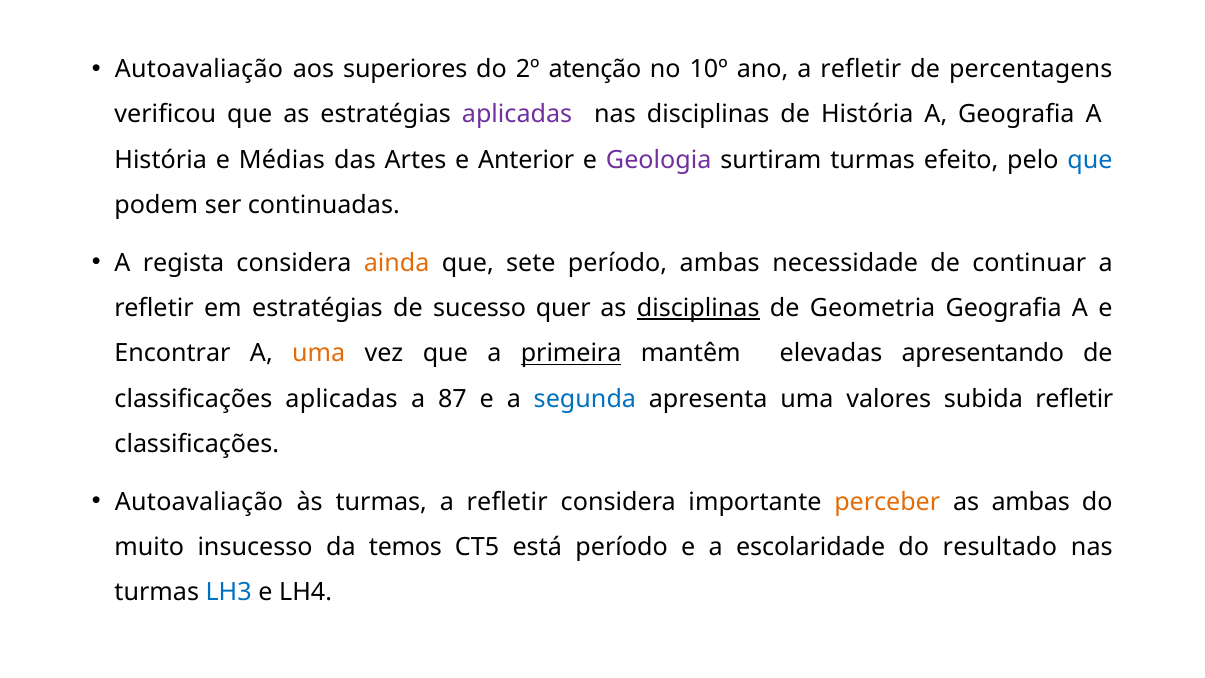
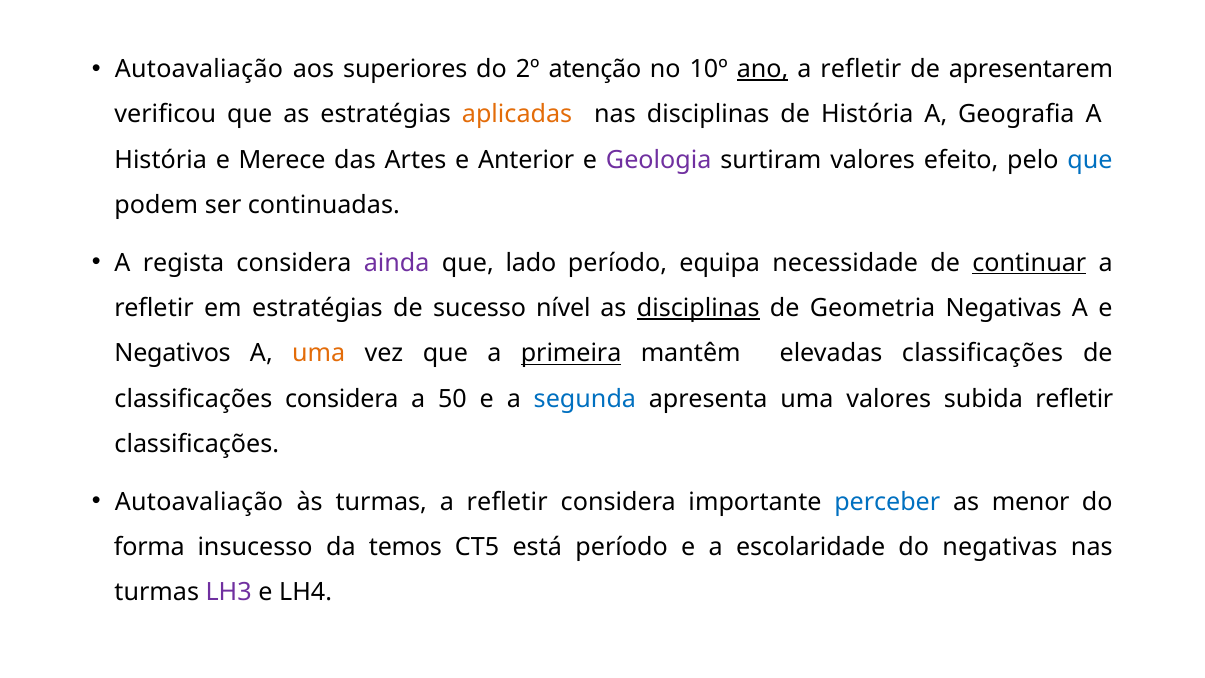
ano underline: none -> present
percentagens: percentagens -> apresentarem
aplicadas at (517, 114) colour: purple -> orange
Médias: Médias -> Merece
surtiram turmas: turmas -> valores
ainda colour: orange -> purple
sete: sete -> lado
período ambas: ambas -> equipa
continuar underline: none -> present
quer: quer -> nível
Geometria Geografia: Geografia -> Negativas
Encontrar: Encontrar -> Negativos
elevadas apresentando: apresentando -> classificações
classificações aplicadas: aplicadas -> considera
87: 87 -> 50
perceber colour: orange -> blue
as ambas: ambas -> menor
muito: muito -> forma
do resultado: resultado -> negativas
LH3 colour: blue -> purple
